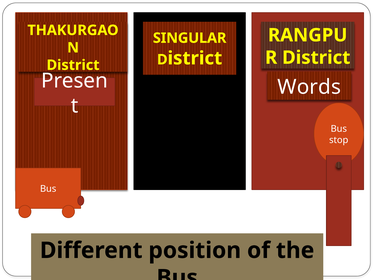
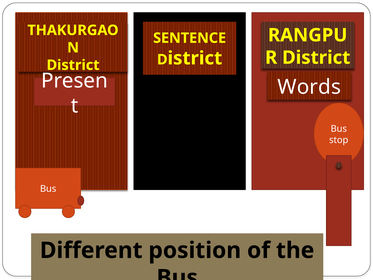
SINGULAR: SINGULAR -> SENTENCE
